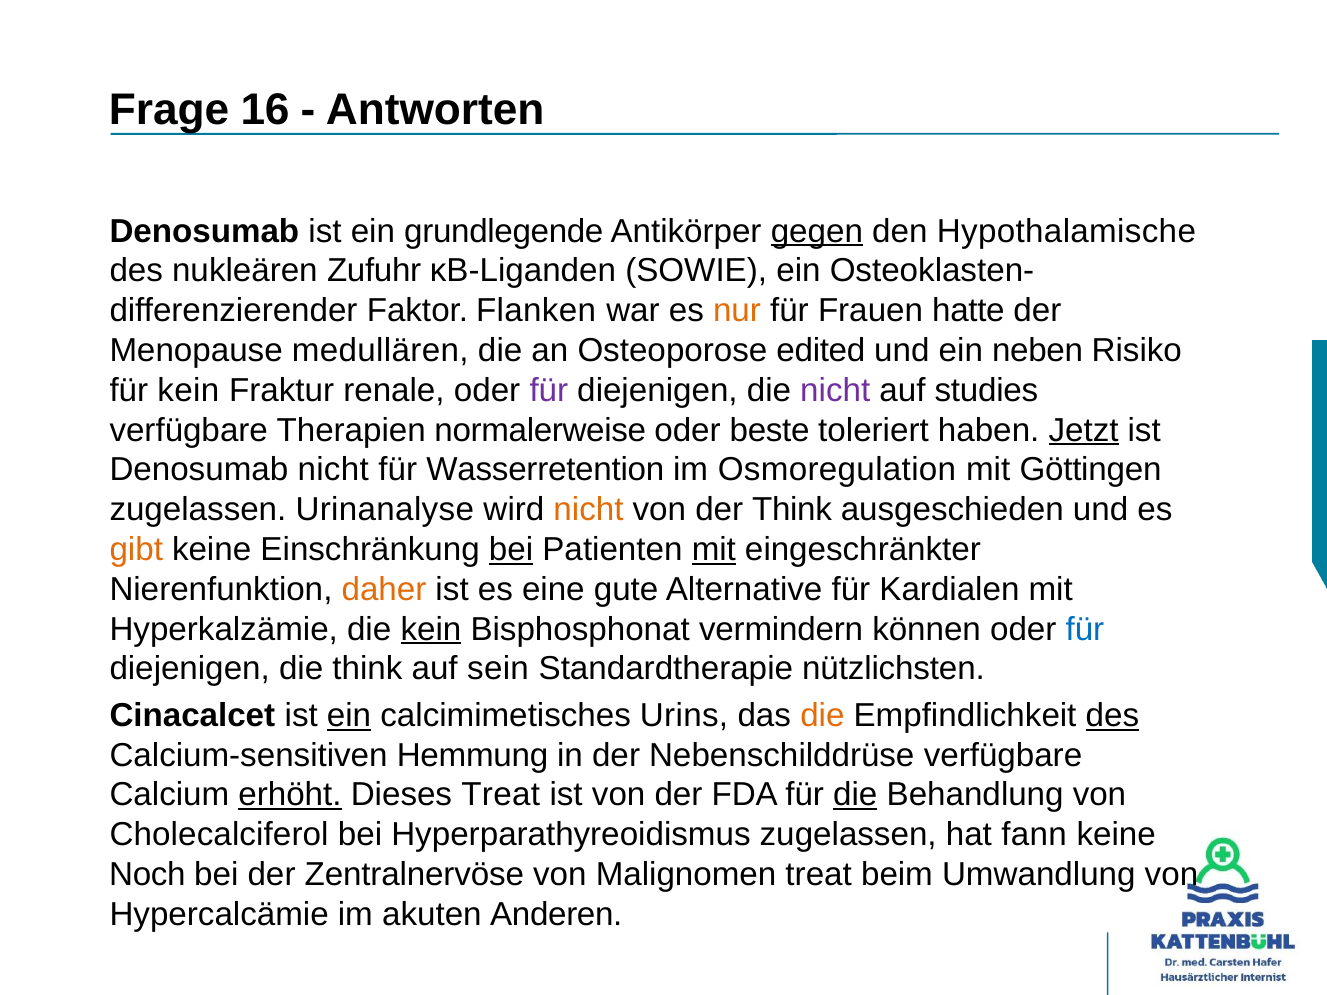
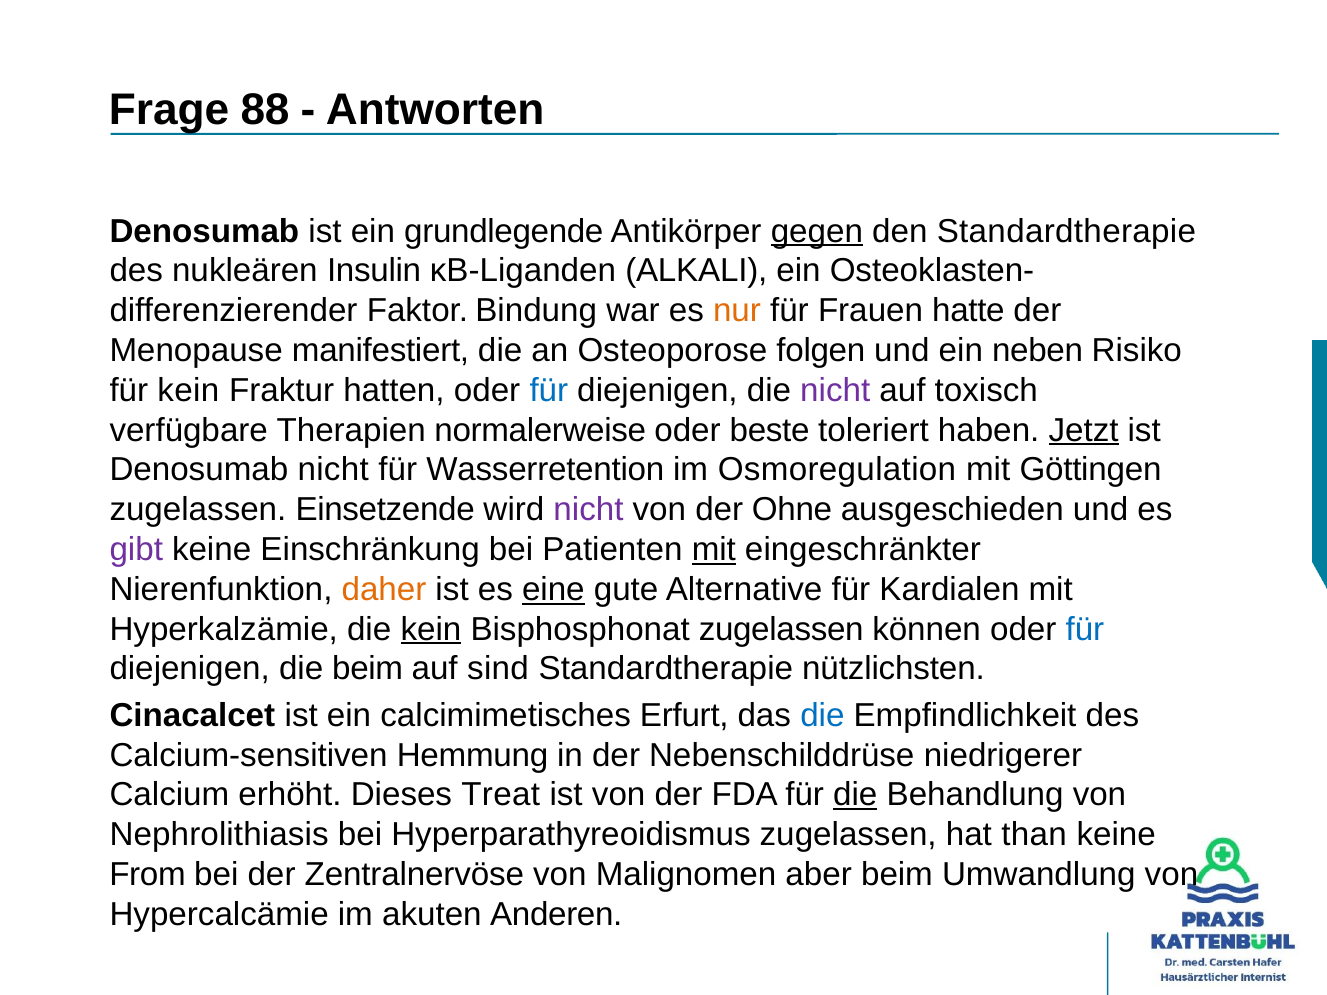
16: 16 -> 88
den Hypothalamische: Hypothalamische -> Standardtherapie
Zufuhr: Zufuhr -> Insulin
SOWIE: SOWIE -> ALKALI
Flanken: Flanken -> Bindung
medullären: medullären -> manifestiert
edited: edited -> folgen
renale: renale -> hatten
für at (549, 390) colour: purple -> blue
studies: studies -> toxisch
Urinanalyse: Urinanalyse -> Einsetzende
nicht at (588, 510) colour: orange -> purple
der Think: Think -> Ohne
gibt colour: orange -> purple
bei at (511, 550) underline: present -> none
eine underline: none -> present
Bisphosphonat vermindern: vermindern -> zugelassen
die think: think -> beim
sein: sein -> sind
ein at (349, 716) underline: present -> none
Urins: Urins -> Erfurt
die at (822, 716) colour: orange -> blue
des at (1112, 716) underline: present -> none
Nebenschilddrüse verfügbare: verfügbare -> niedrigerer
erhöht underline: present -> none
Cholecalciferol: Cholecalciferol -> Nephrolithiasis
fann: fann -> than
Noch: Noch -> From
Malignomen treat: treat -> aber
